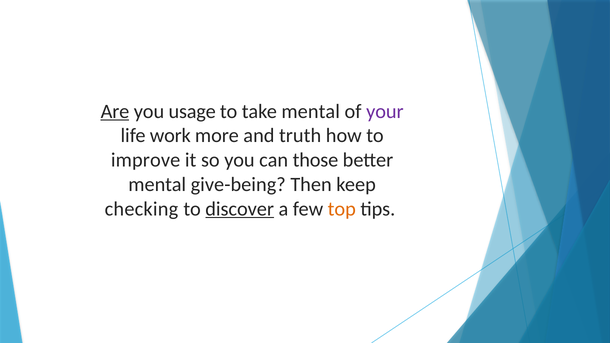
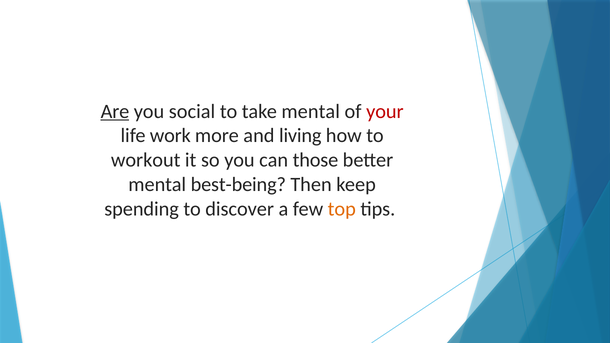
usage: usage -> social
your colour: purple -> red
truth: truth -> living
improve: improve -> workout
give-being: give-being -> best-being
checking: checking -> spending
discover underline: present -> none
